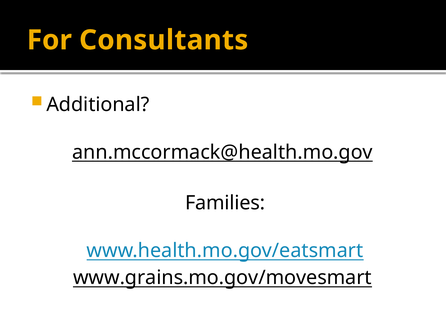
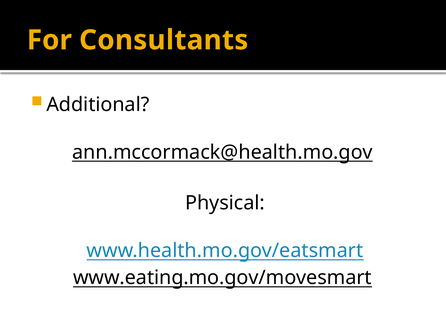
Families: Families -> Physical
www.grains.mo.gov/movesmart: www.grains.mo.gov/movesmart -> www.eating.mo.gov/movesmart
